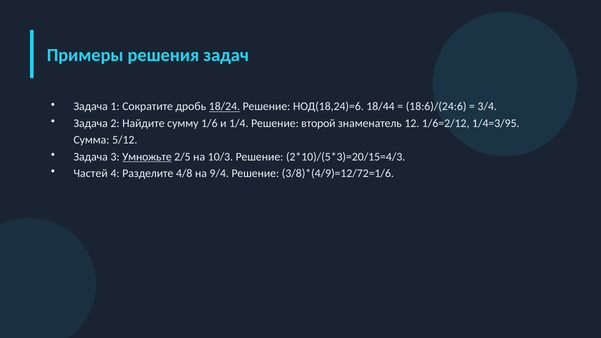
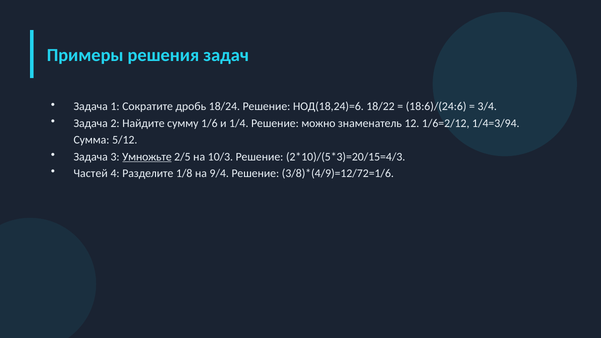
18/24 underline: present -> none
18/44: 18/44 -> 18/22
второй: второй -> можно
1/4=3/95: 1/4=3/95 -> 1/4=3/94
4/8: 4/8 -> 1/8
